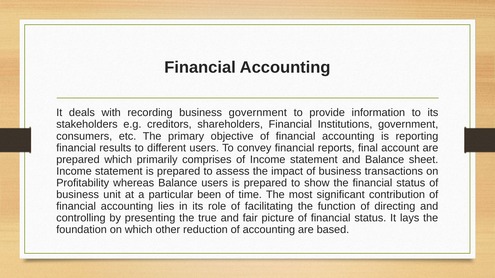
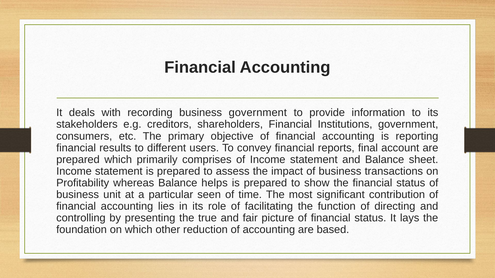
Balance users: users -> helps
been: been -> seen
